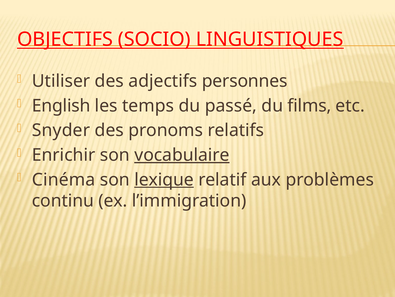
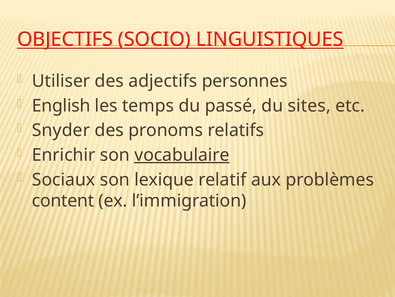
films: films -> sites
Cinéma: Cinéma -> Sociaux
lexique underline: present -> none
continu: continu -> content
